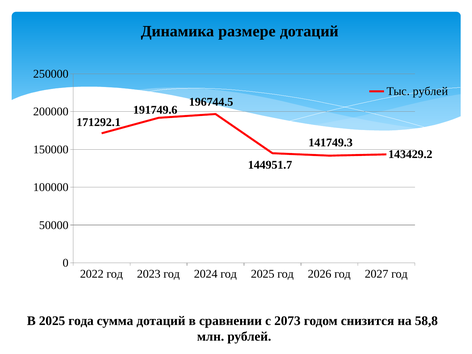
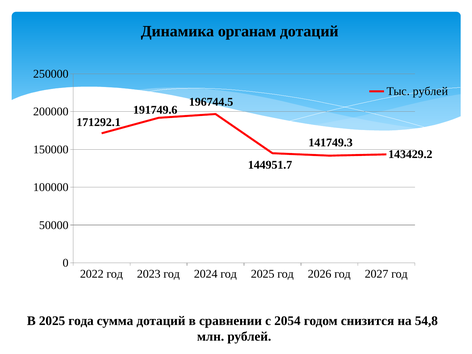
размере: размере -> органам
2073: 2073 -> 2054
58,8: 58,8 -> 54,8
